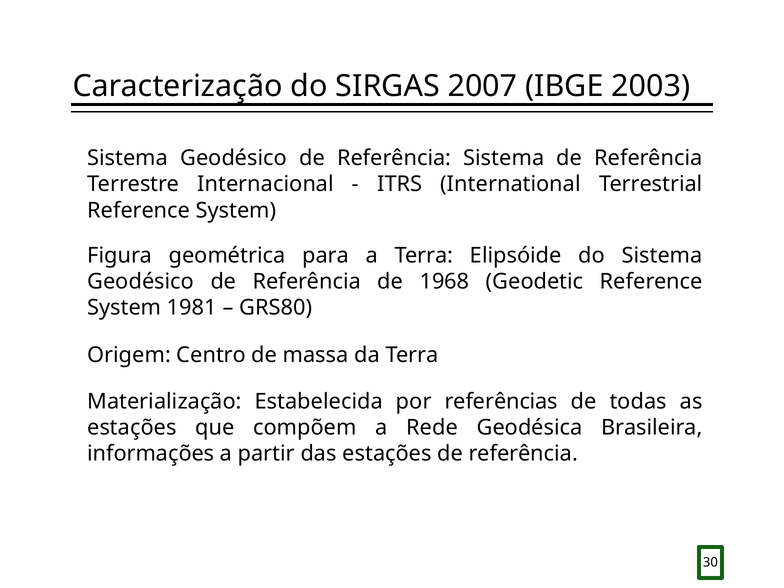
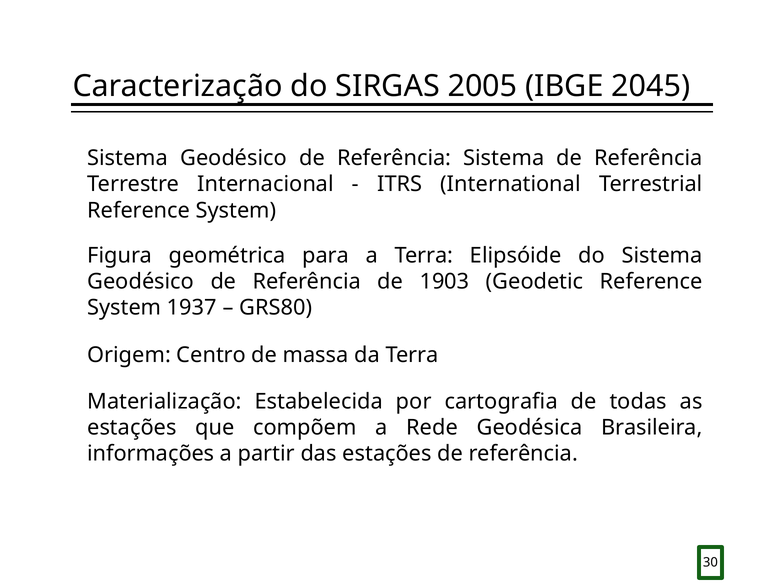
2007: 2007 -> 2005
2003: 2003 -> 2045
1968: 1968 -> 1903
1981: 1981 -> 1937
referências: referências -> cartografia
